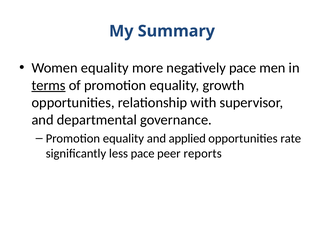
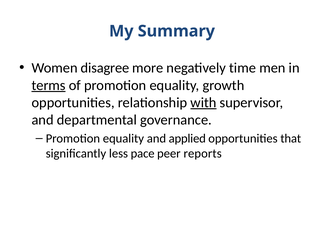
Women equality: equality -> disagree
negatively pace: pace -> time
with underline: none -> present
rate: rate -> that
